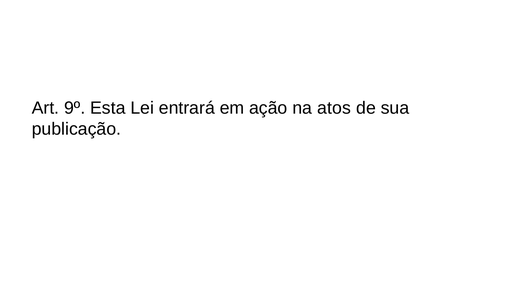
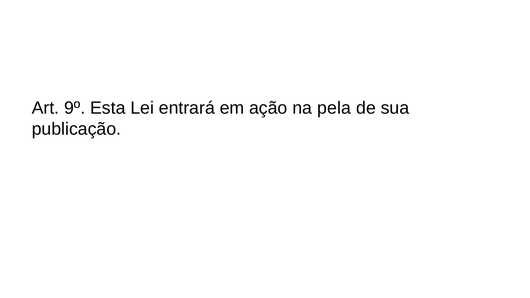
atos: atos -> pela
